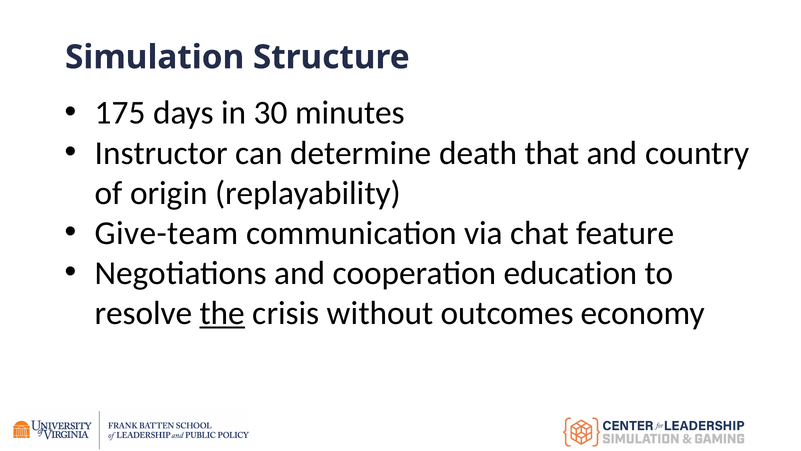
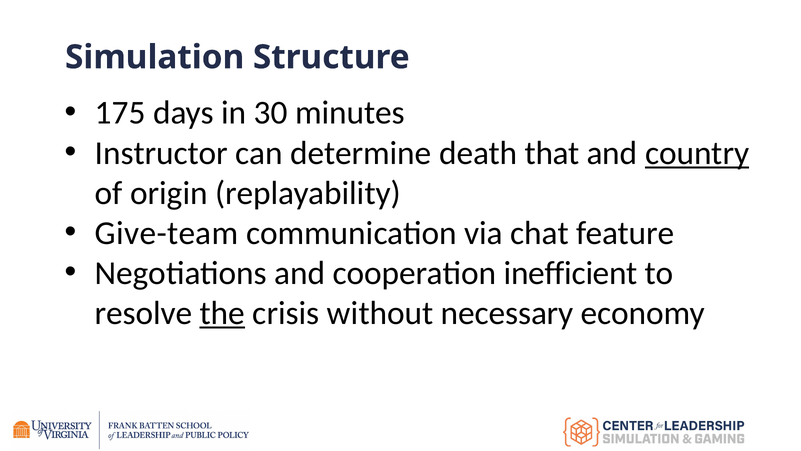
country underline: none -> present
education: education -> inefficient
outcomes: outcomes -> necessary
